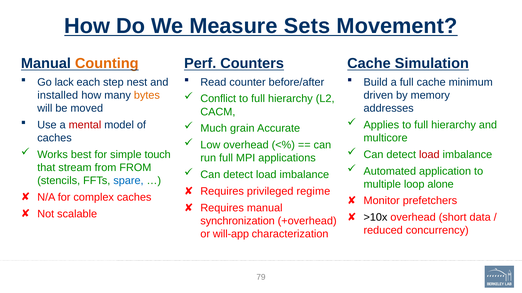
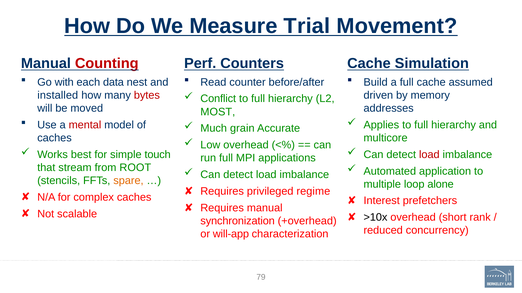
Sets: Sets -> Trial
Counting colour: orange -> red
lack: lack -> with
step: step -> data
minimum: minimum -> assumed
bytes colour: orange -> red
CACM: CACM -> MOST
from FROM: FROM -> ROOT
spare colour: blue -> orange
Monitor: Monitor -> Interest
data: data -> rank
